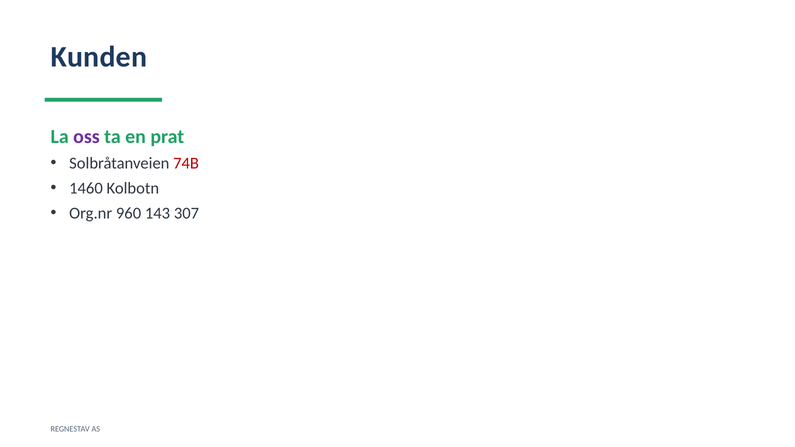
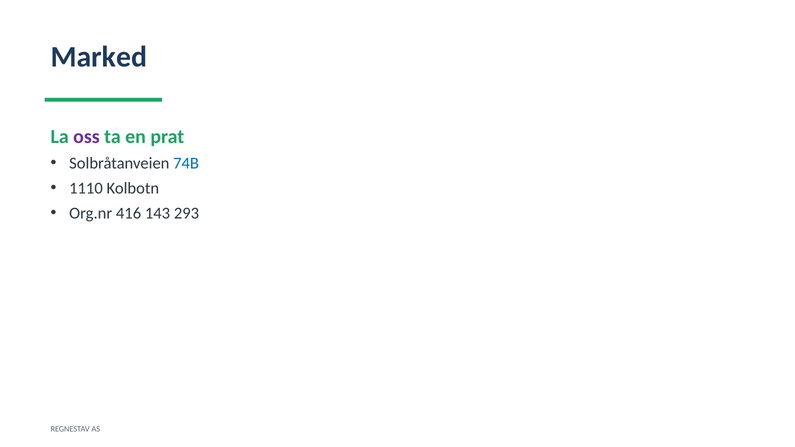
Kunden: Kunden -> Marked
74B colour: red -> blue
1460: 1460 -> 1110
960: 960 -> 416
307: 307 -> 293
